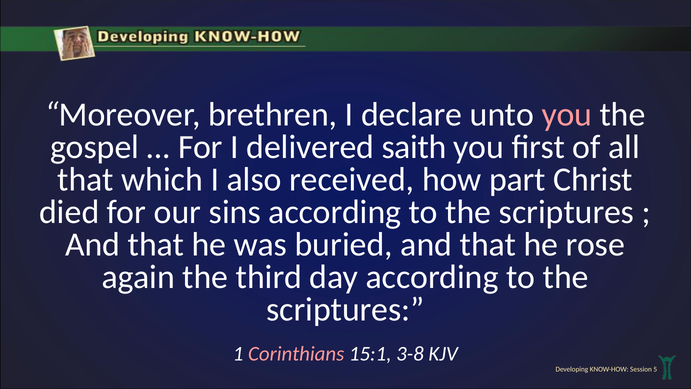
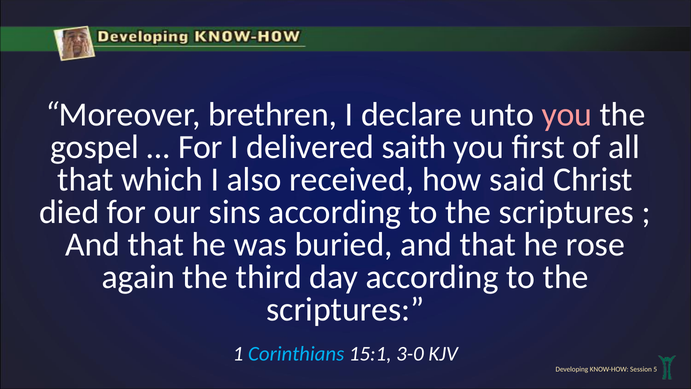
part: part -> said
Corinthians colour: pink -> light blue
3-8: 3-8 -> 3-0
